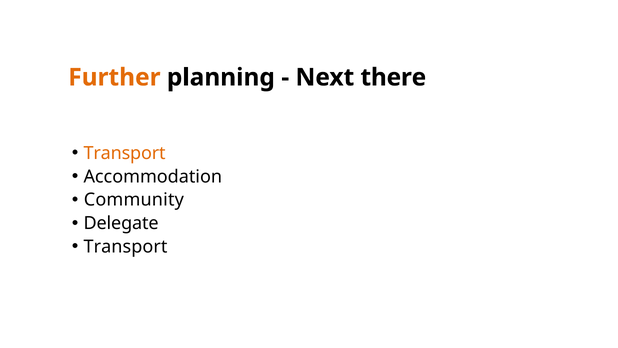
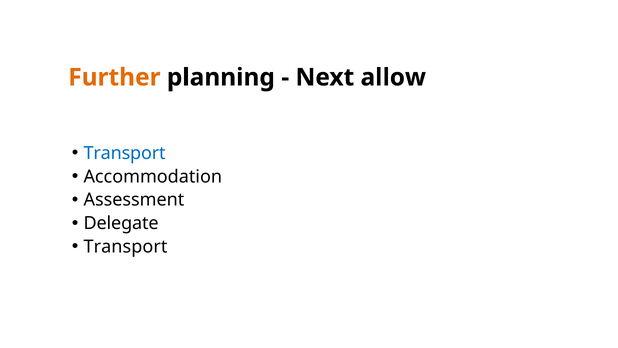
there: there -> allow
Transport at (125, 153) colour: orange -> blue
Community: Community -> Assessment
